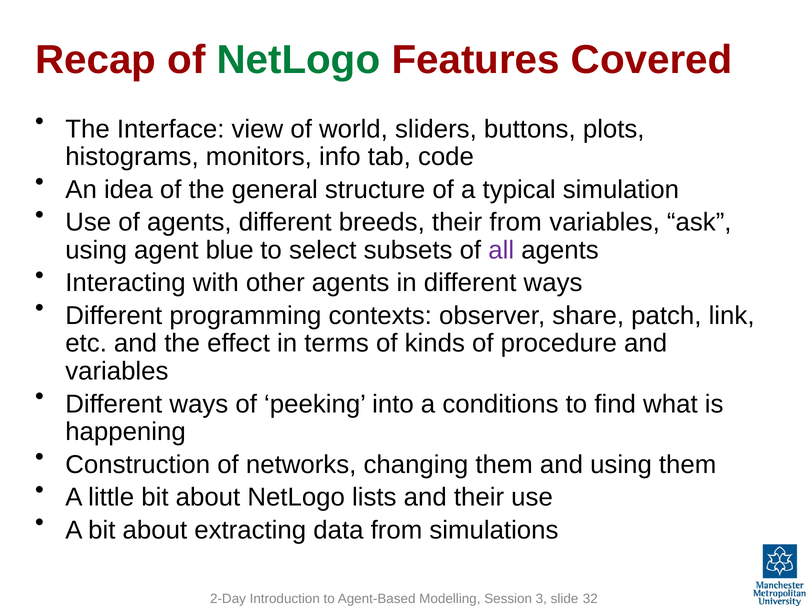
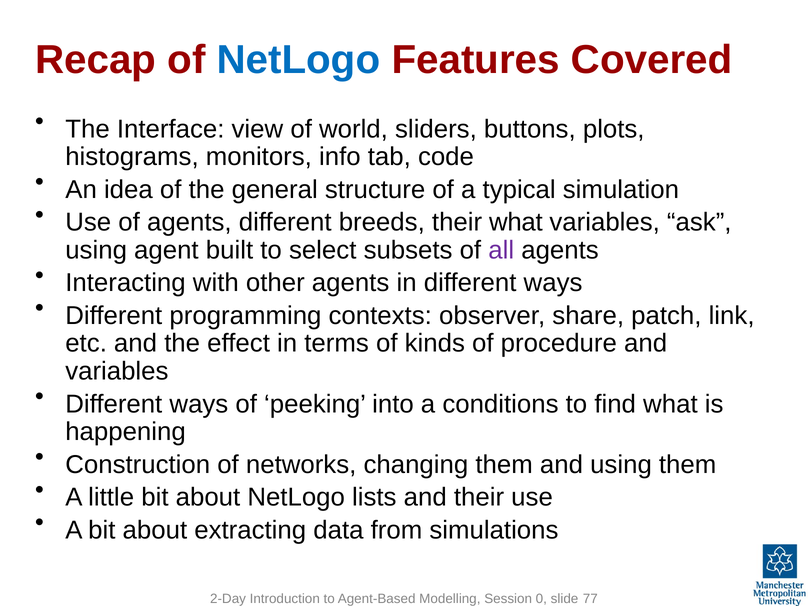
NetLogo at (298, 60) colour: green -> blue
their from: from -> what
blue: blue -> built
3: 3 -> 0
32: 32 -> 77
